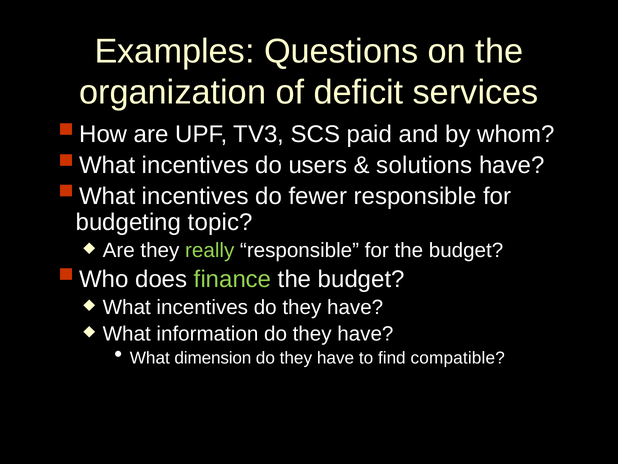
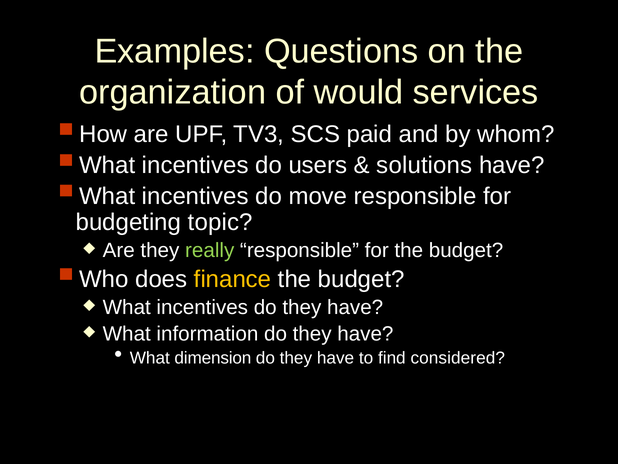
deficit: deficit -> would
fewer: fewer -> move
finance colour: light green -> yellow
compatible: compatible -> considered
